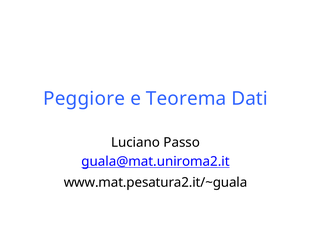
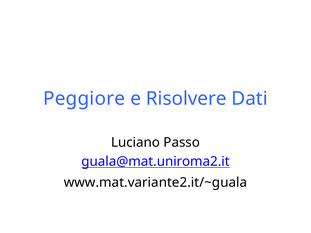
Teorema: Teorema -> Risolvere
www.mat.pesatura2.it/~guala: www.mat.pesatura2.it/~guala -> www.mat.variante2.it/~guala
